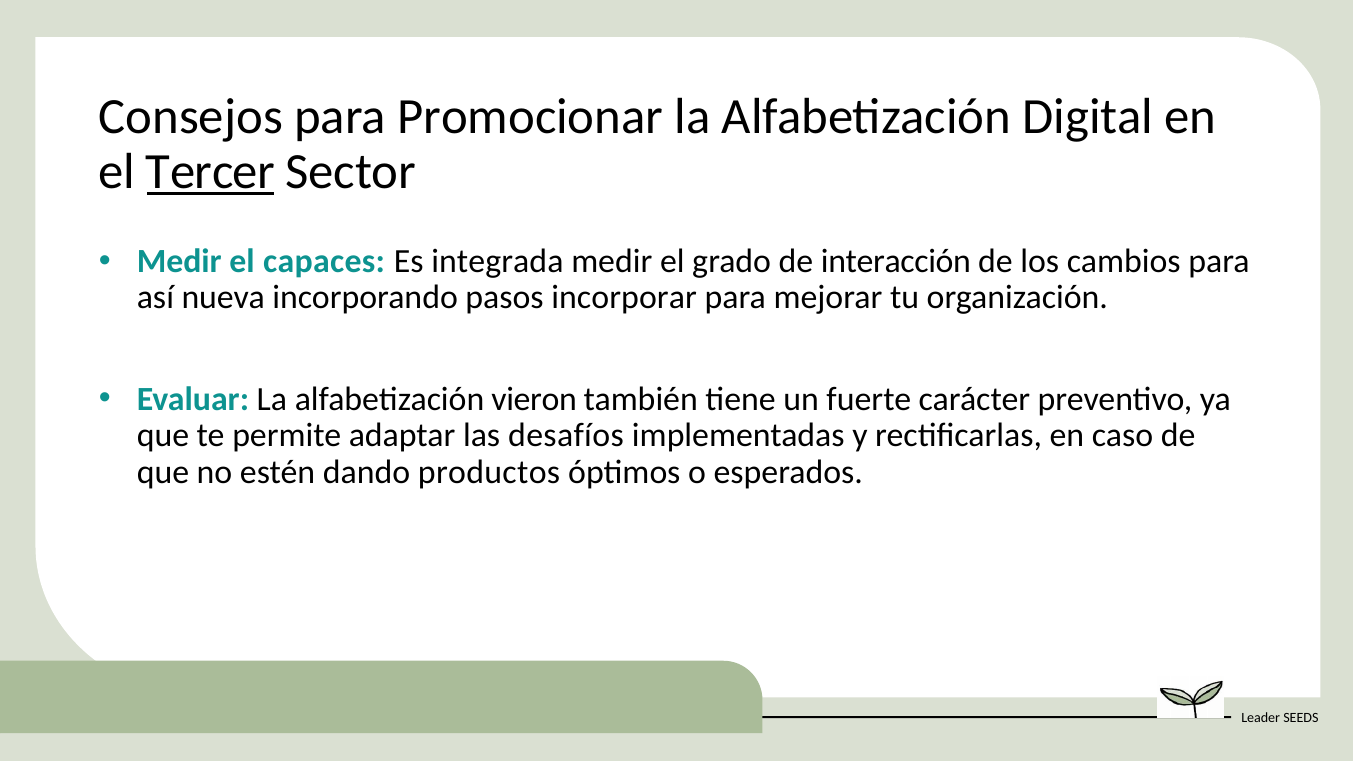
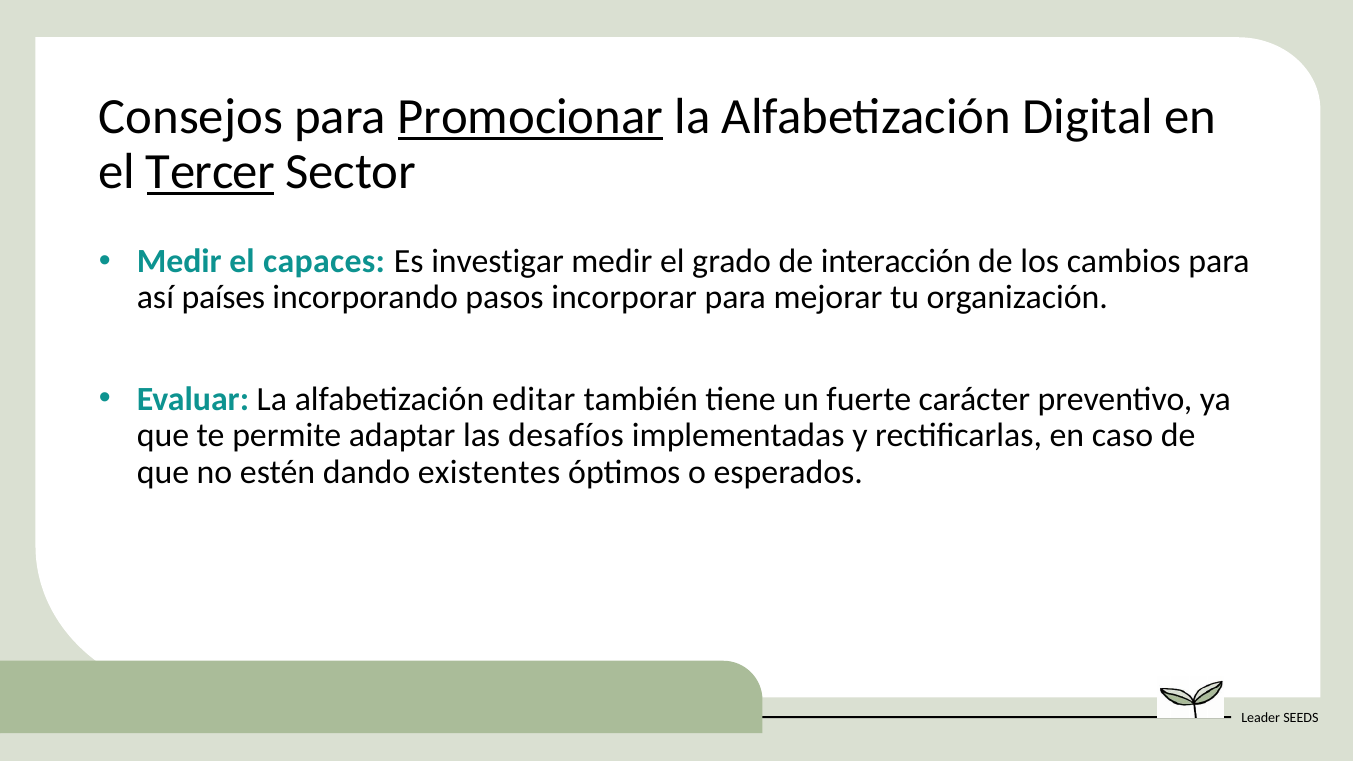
Promocionar underline: none -> present
integrada: integrada -> investigar
nueva: nueva -> países
vieron: vieron -> editar
productos: productos -> existentes
